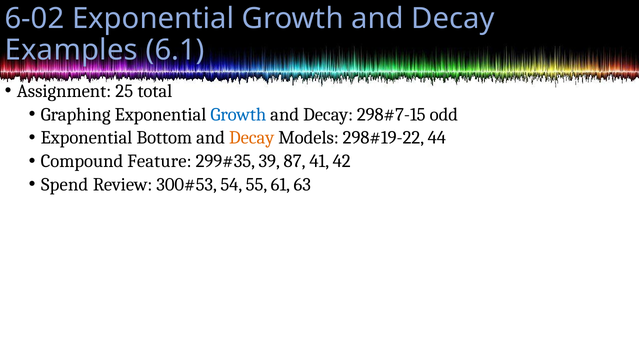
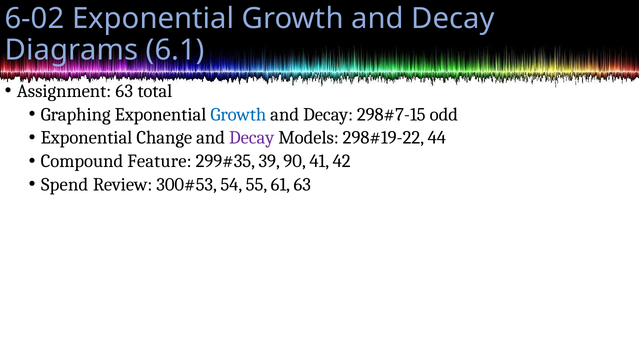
Examples: Examples -> Diagrams
Assignment 25: 25 -> 63
Bottom: Bottom -> Change
Decay at (252, 138) colour: orange -> purple
87: 87 -> 90
